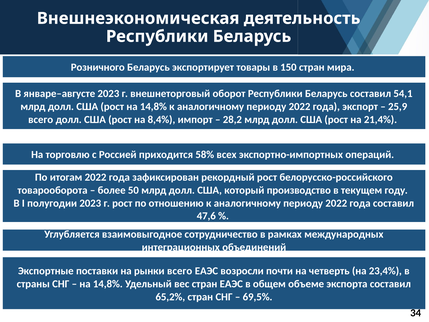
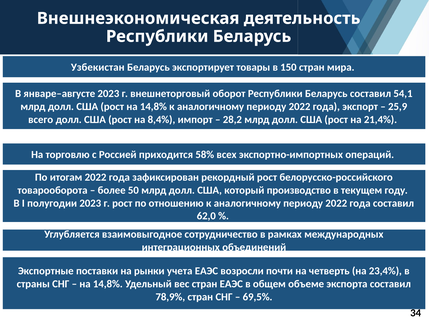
Розничного: Розничного -> Узбекистан
47,6: 47,6 -> 62,0
рынки всего: всего -> учета
65,2%: 65,2% -> 78,9%
